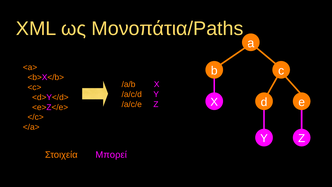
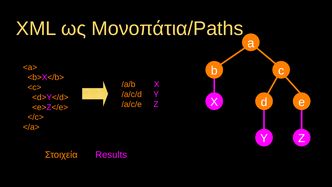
Μπορεί: Μπορεί -> Results
